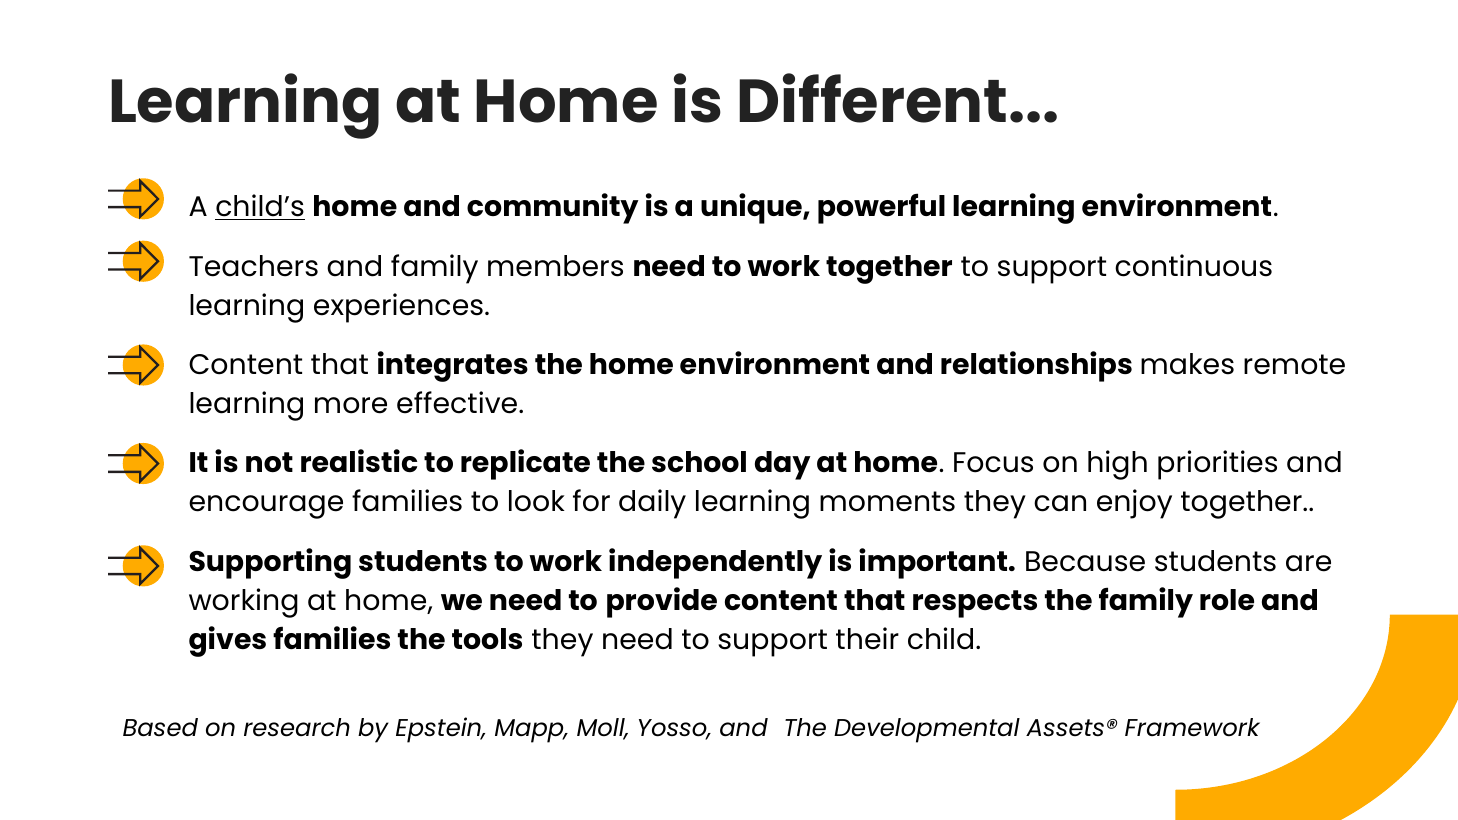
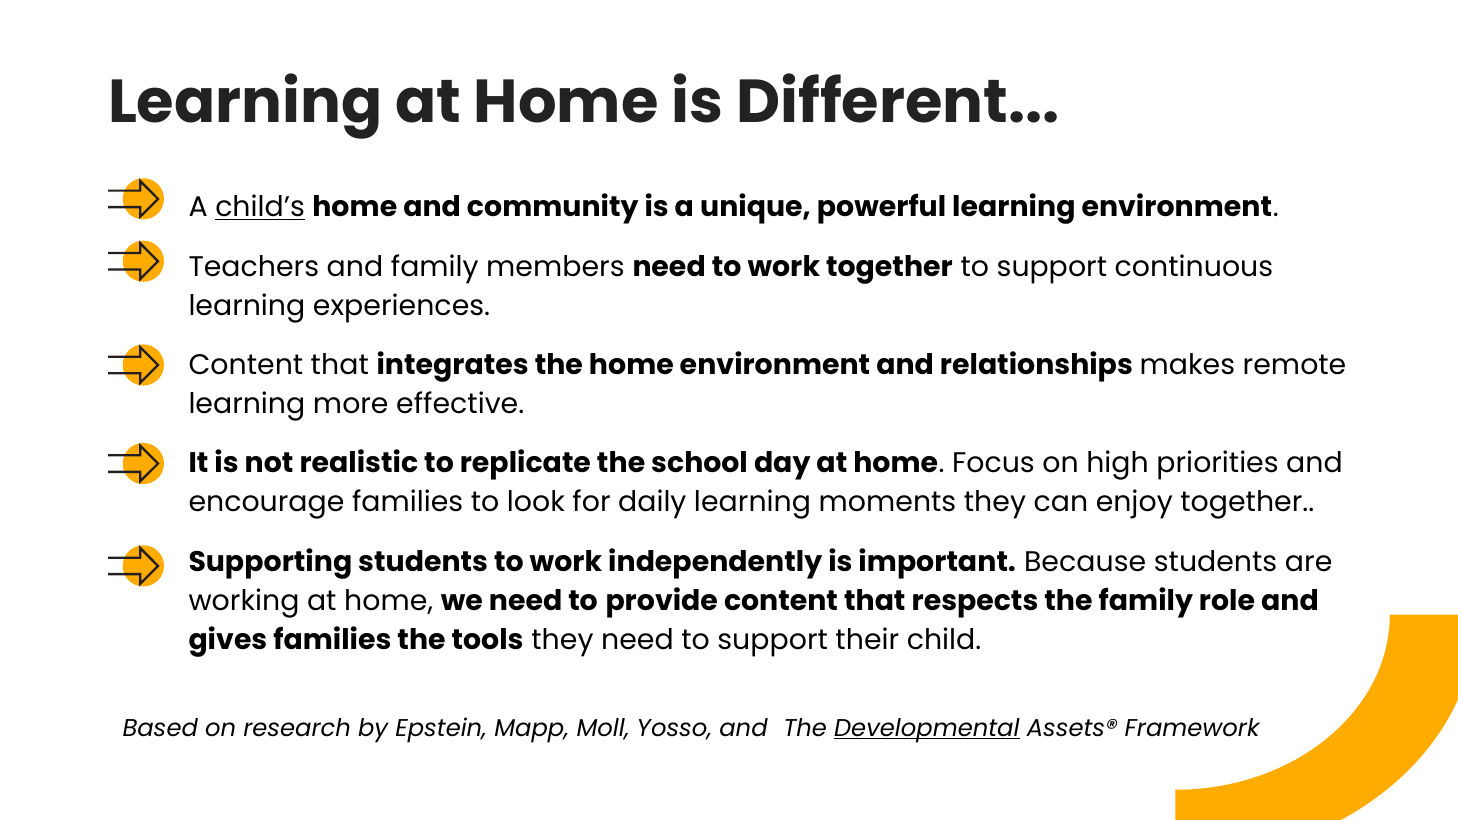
Developmental underline: none -> present
